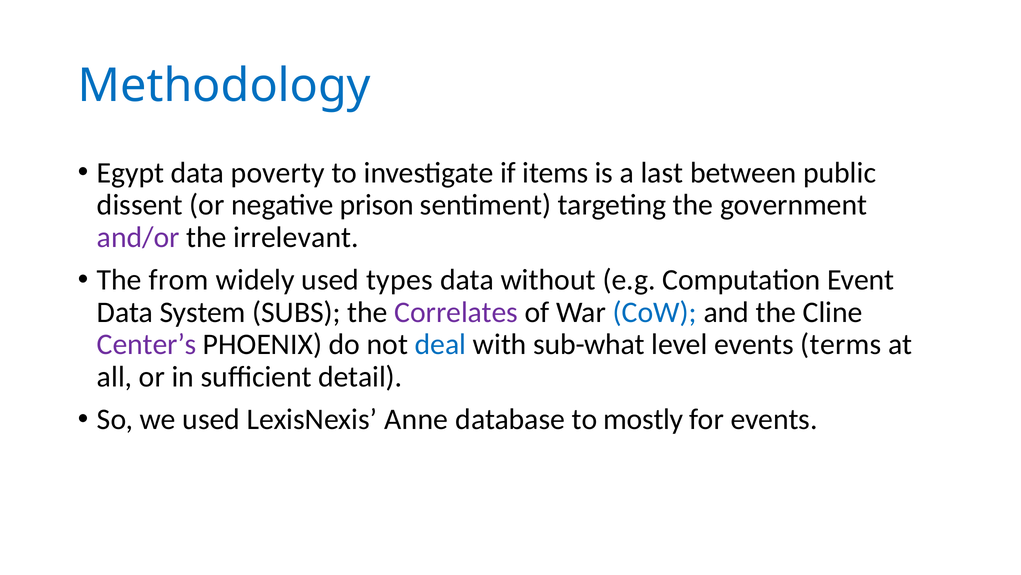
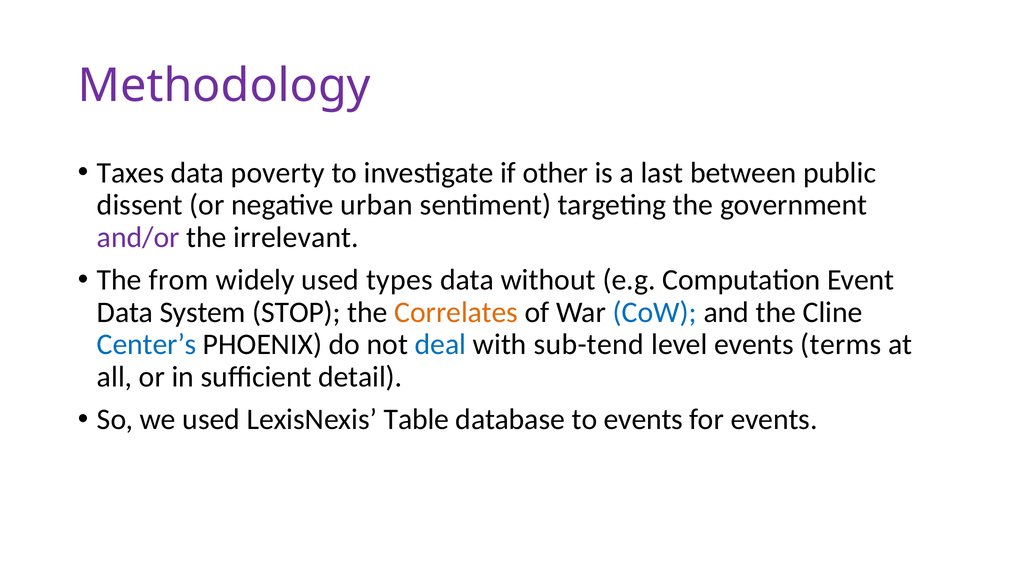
Methodology colour: blue -> purple
Egypt: Egypt -> Taxes
items: items -> other
prison: prison -> urban
SUBS: SUBS -> STOP
Correlates colour: purple -> orange
Center’s colour: purple -> blue
sub-what: sub-what -> sub-tend
Anne: Anne -> Table
to mostly: mostly -> events
